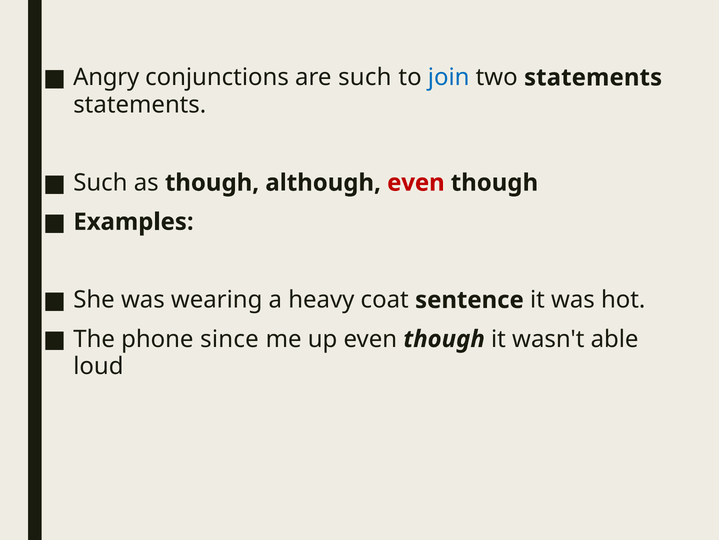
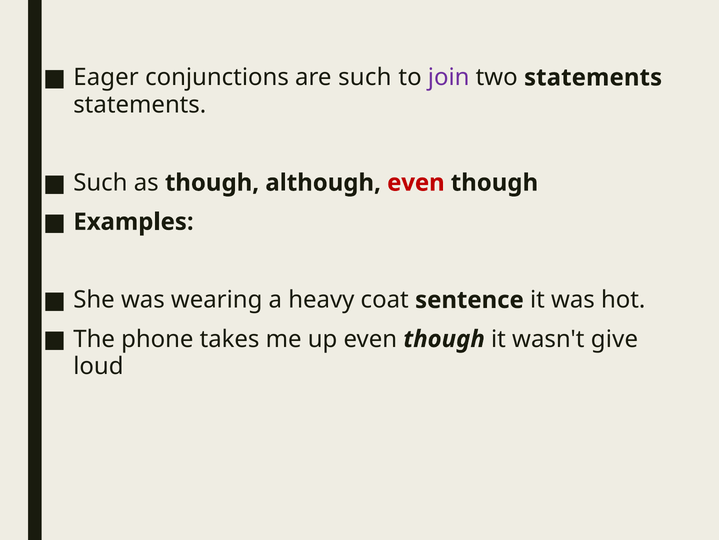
Angry: Angry -> Eager
join colour: blue -> purple
since: since -> takes
able: able -> give
